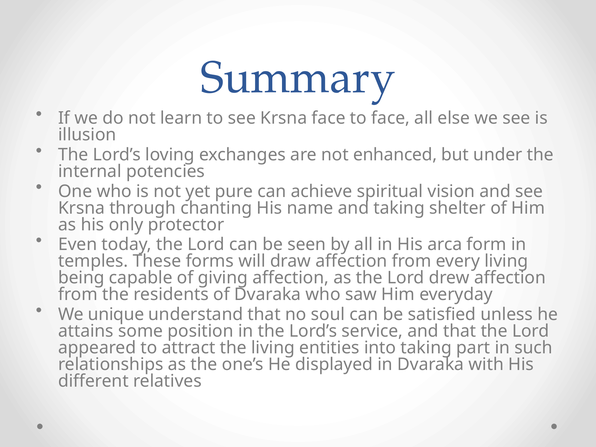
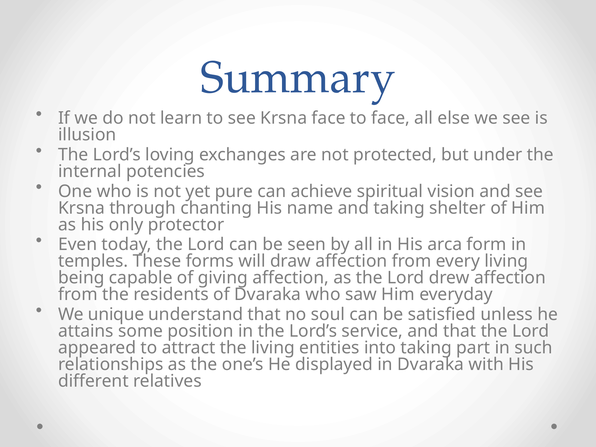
enhanced: enhanced -> protected
